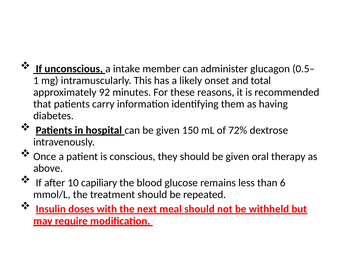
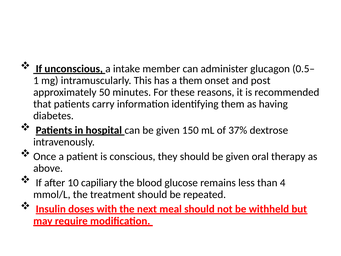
a likely: likely -> them
total: total -> post
92: 92 -> 50
72%: 72% -> 37%
6: 6 -> 4
